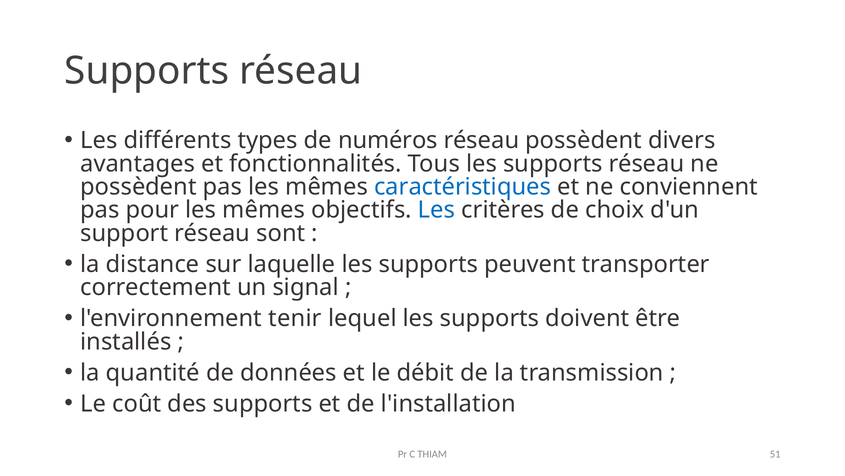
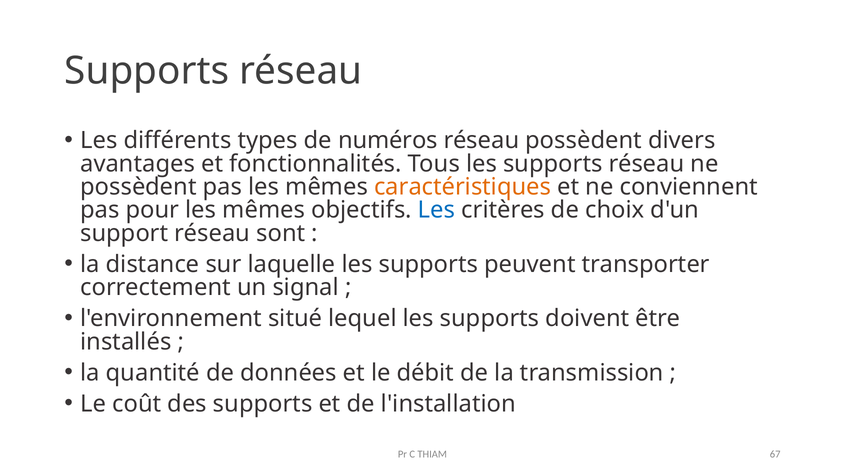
caractéristiques colour: blue -> orange
tenir: tenir -> situé
51: 51 -> 67
